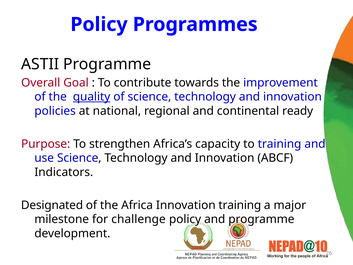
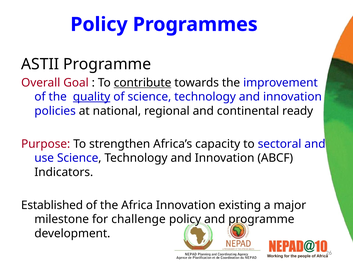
contribute underline: none -> present
to training: training -> sectoral
Designated: Designated -> Established
Innovation training: training -> existing
